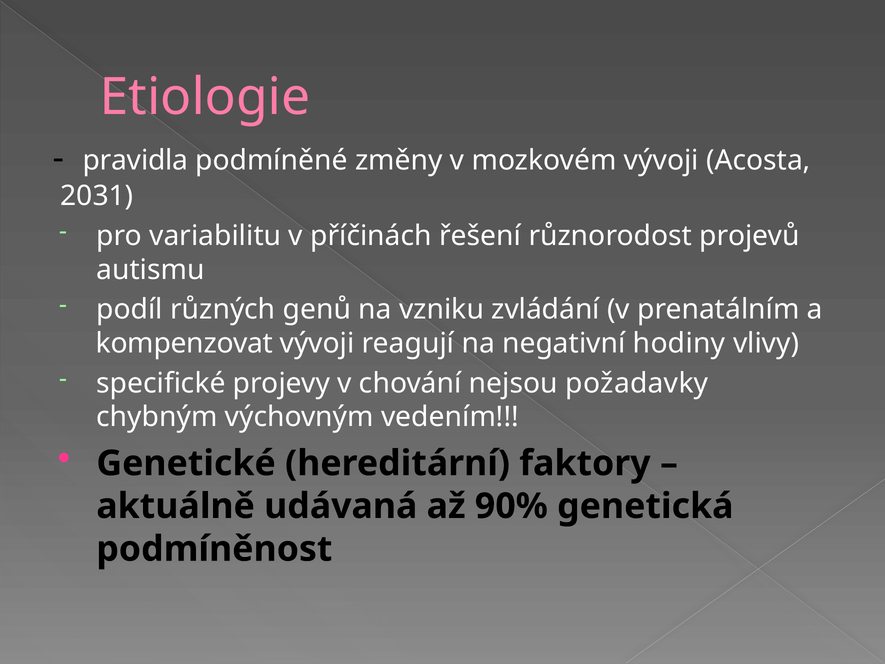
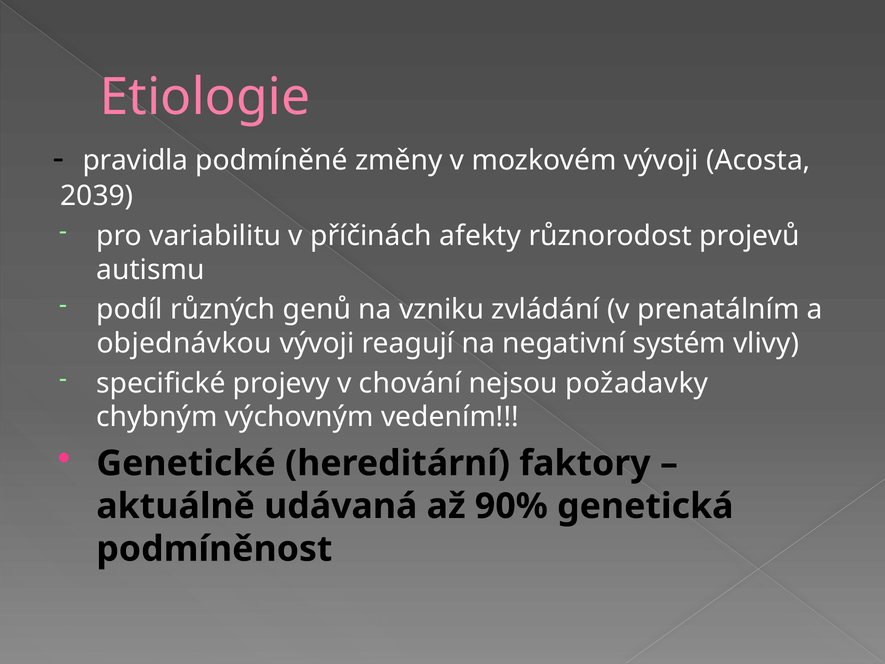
2031: 2031 -> 2039
řešení: řešení -> afekty
kompenzovat: kompenzovat -> objednávkou
hodiny: hodiny -> systém
